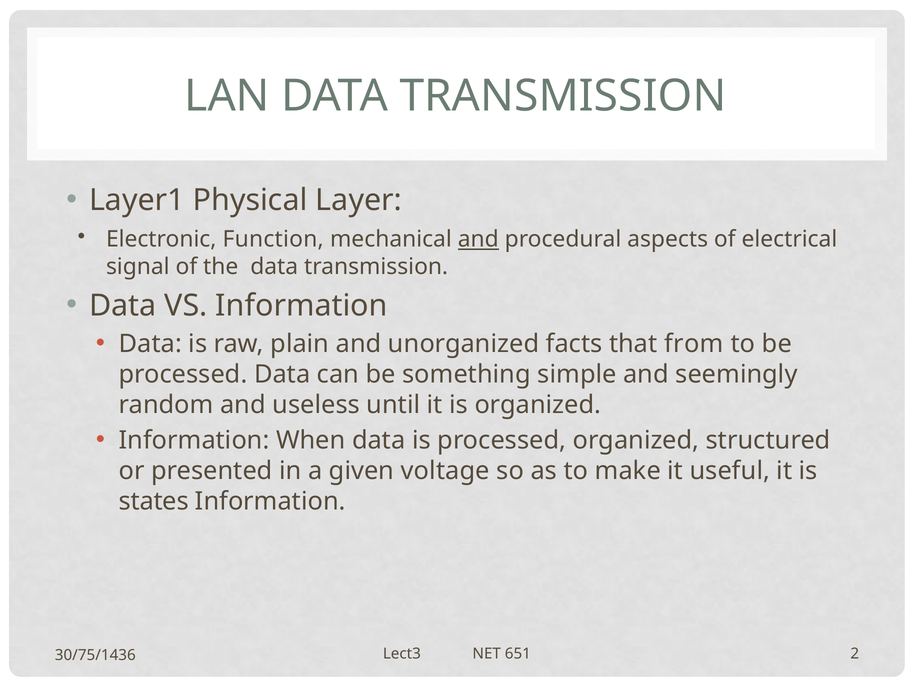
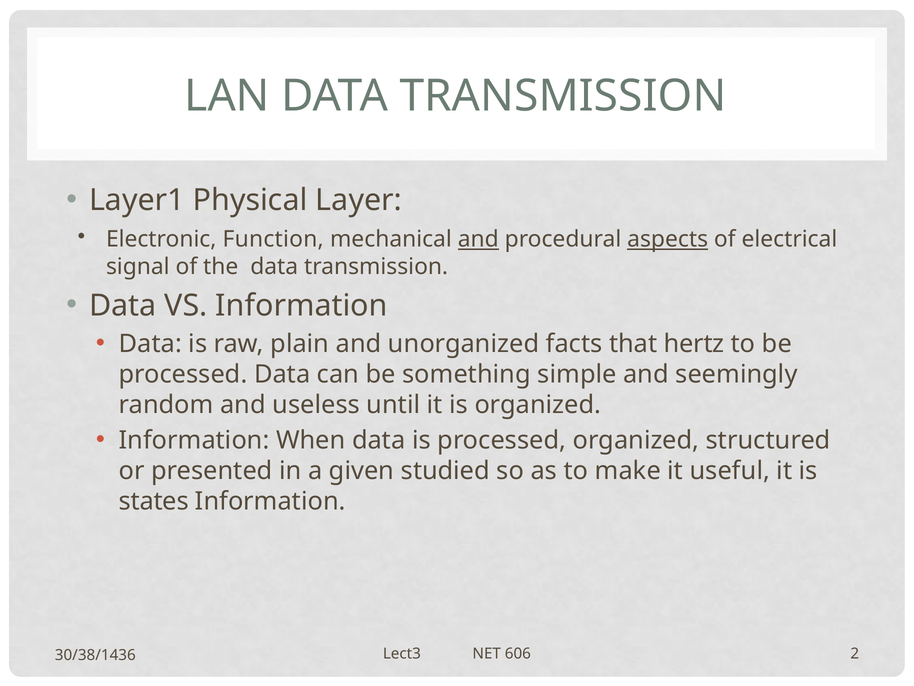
aspects underline: none -> present
from: from -> hertz
voltage: voltage -> studied
651: 651 -> 606
30/75/1436: 30/75/1436 -> 30/38/1436
